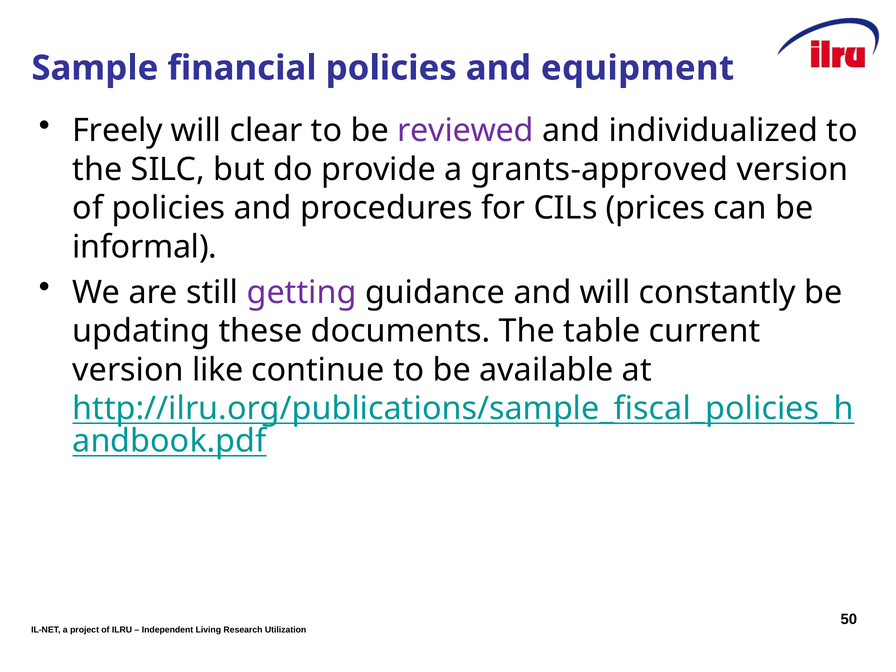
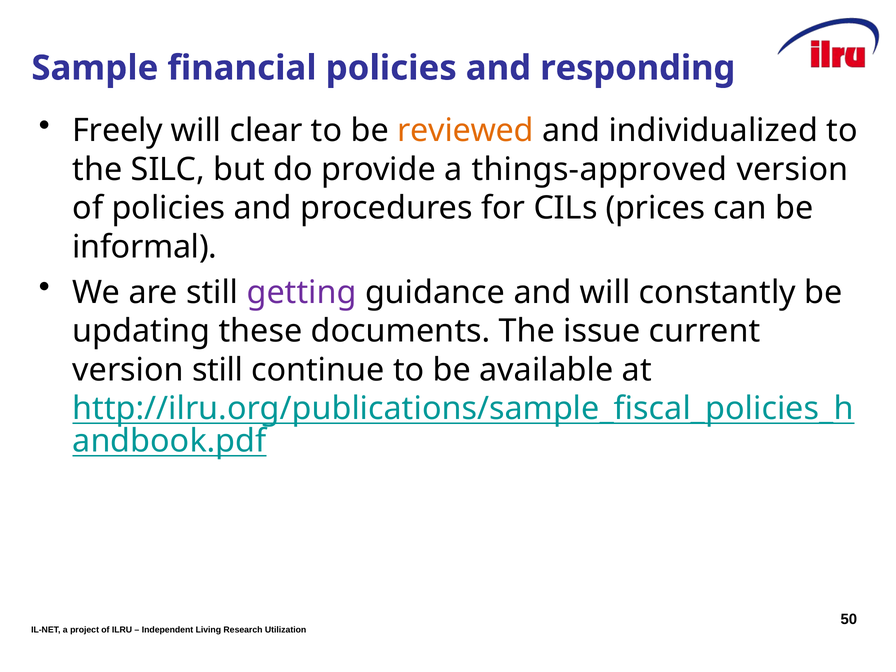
equipment: equipment -> responding
reviewed colour: purple -> orange
grants-approved: grants-approved -> things-approved
table: table -> issue
version like: like -> still
